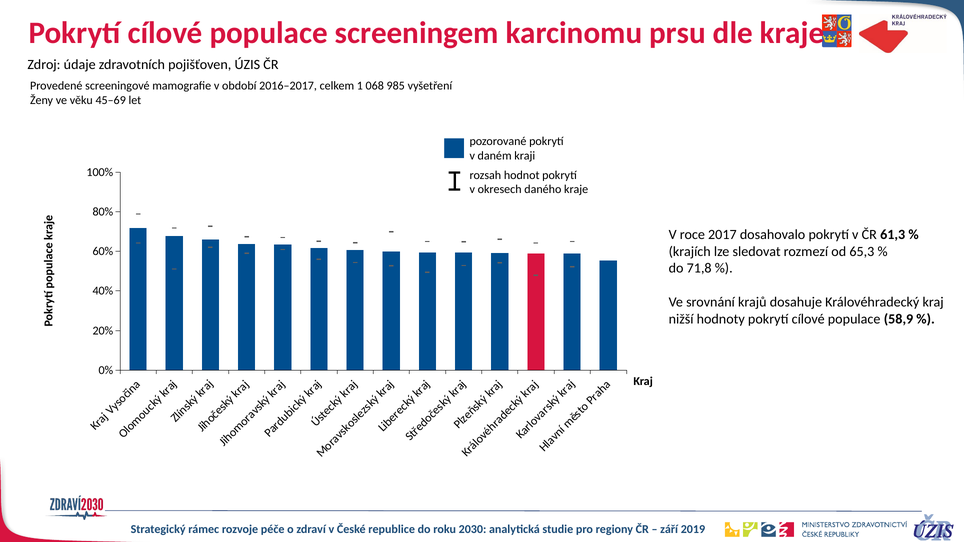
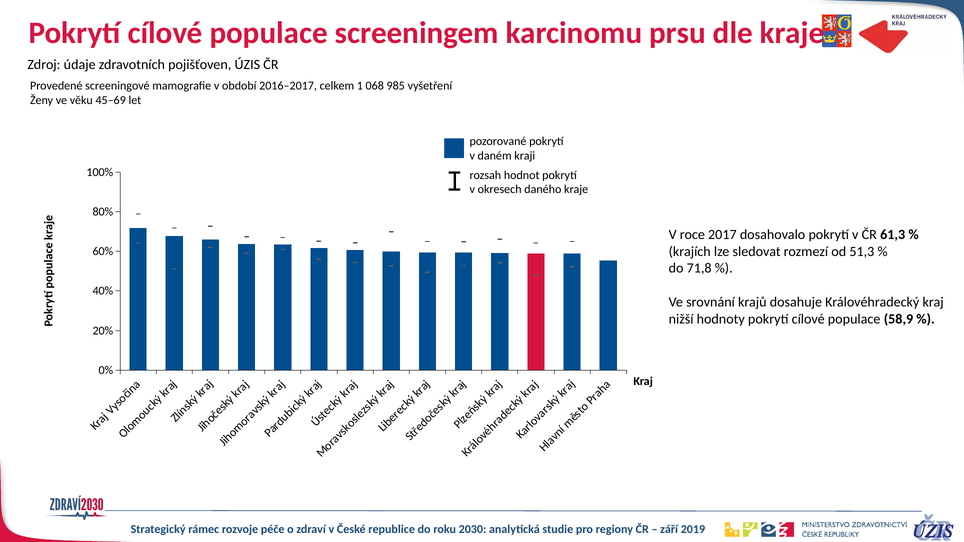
65,3: 65,3 -> 51,3
